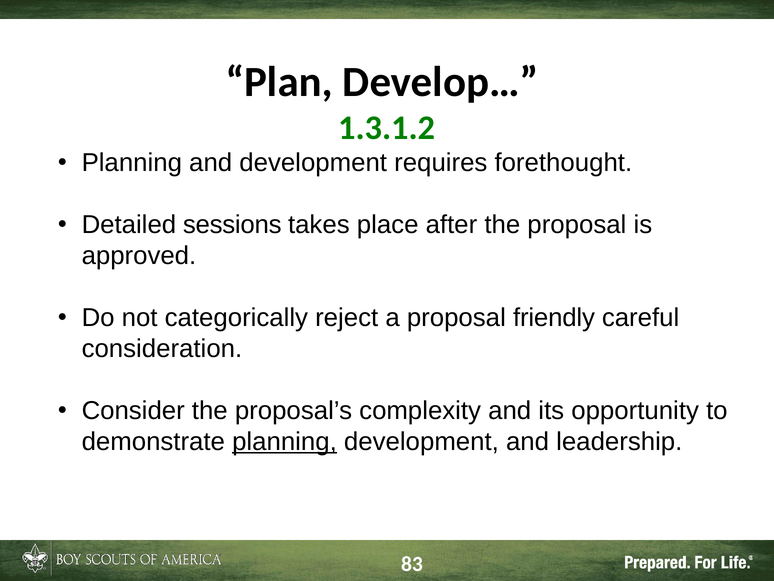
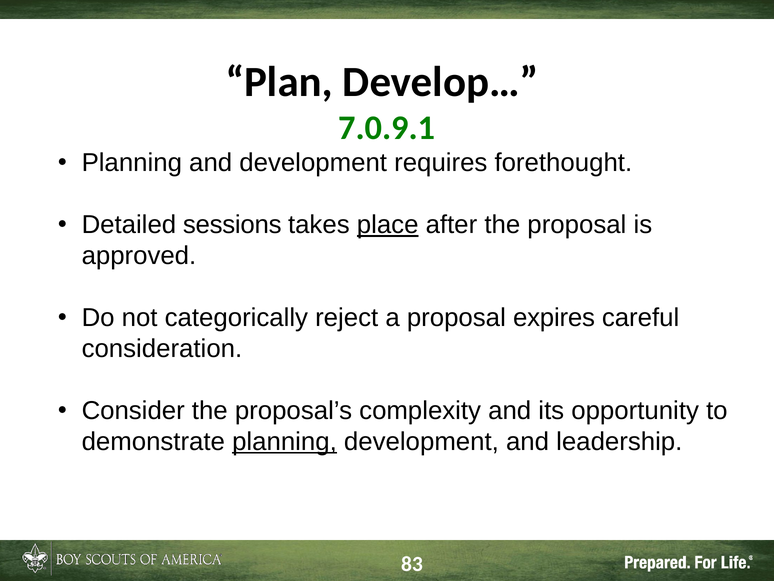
1.3.1.2: 1.3.1.2 -> 7.0.9.1
place underline: none -> present
friendly: friendly -> expires
